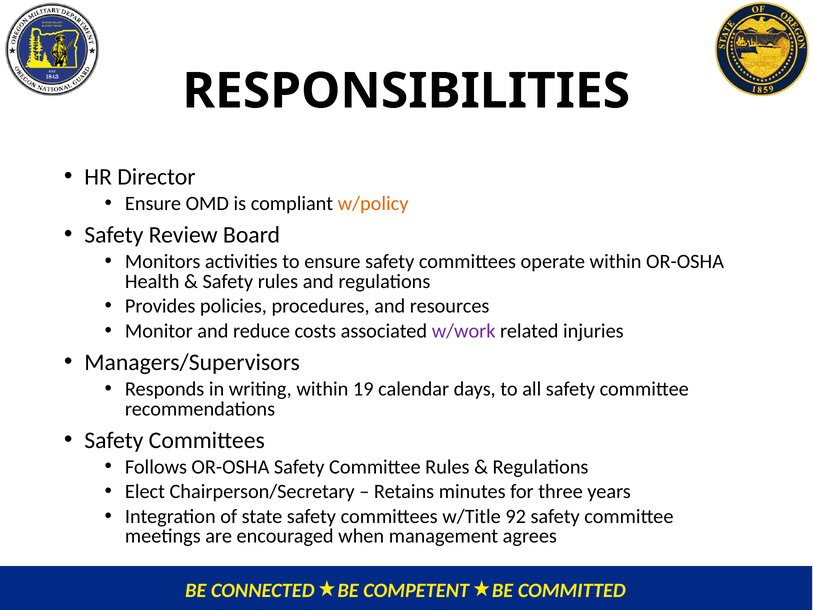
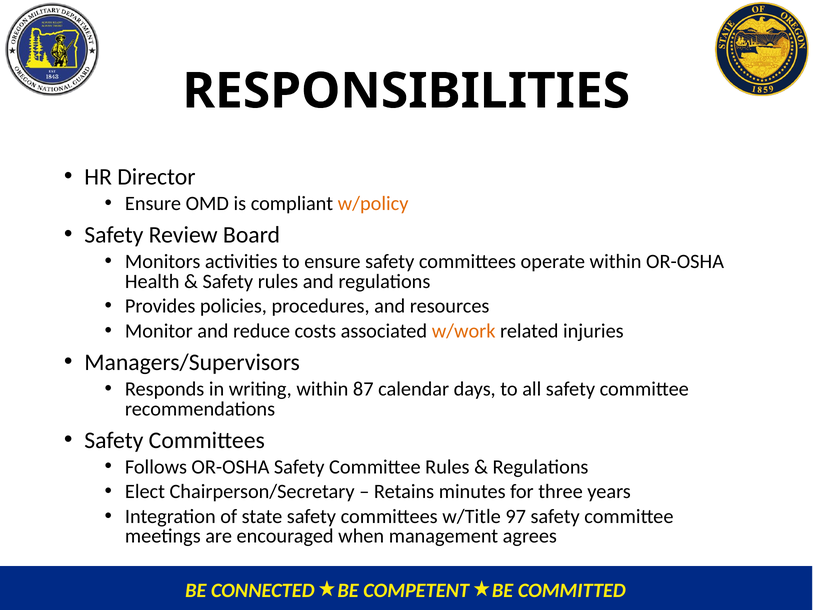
w/work colour: purple -> orange
19: 19 -> 87
92: 92 -> 97
